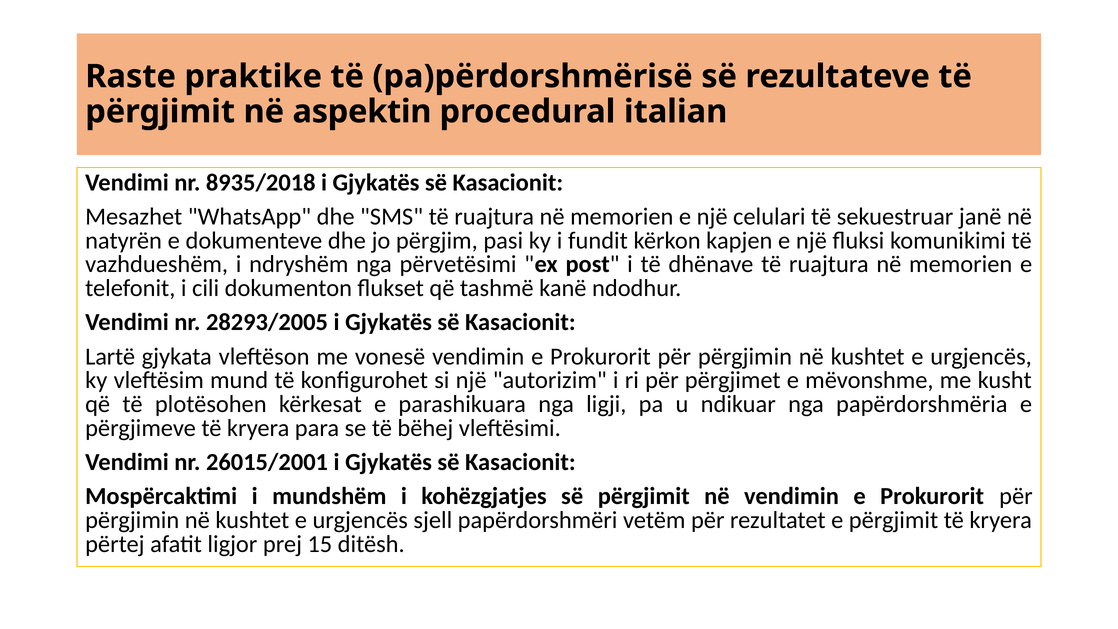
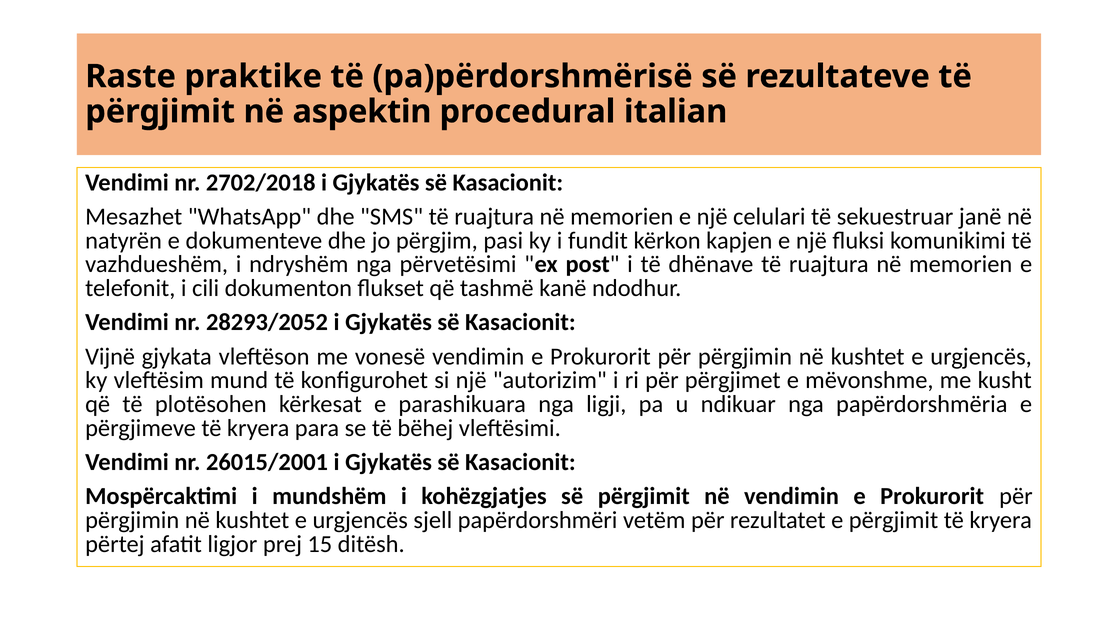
8935/2018: 8935/2018 -> 2702/2018
28293/2005: 28293/2005 -> 28293/2052
Lartë: Lartë -> Vijnë
